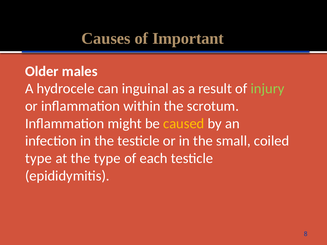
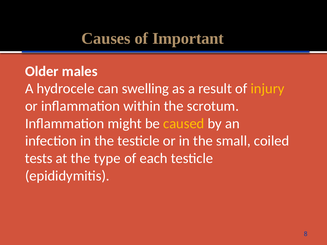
inguinal: inguinal -> swelling
injury colour: light green -> yellow
type at (39, 159): type -> tests
